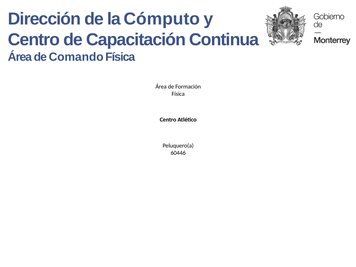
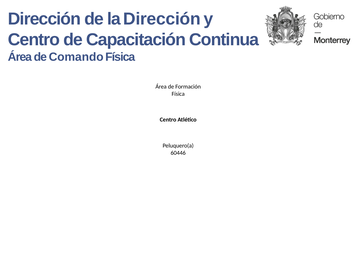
la Cómputo: Cómputo -> Dirección
